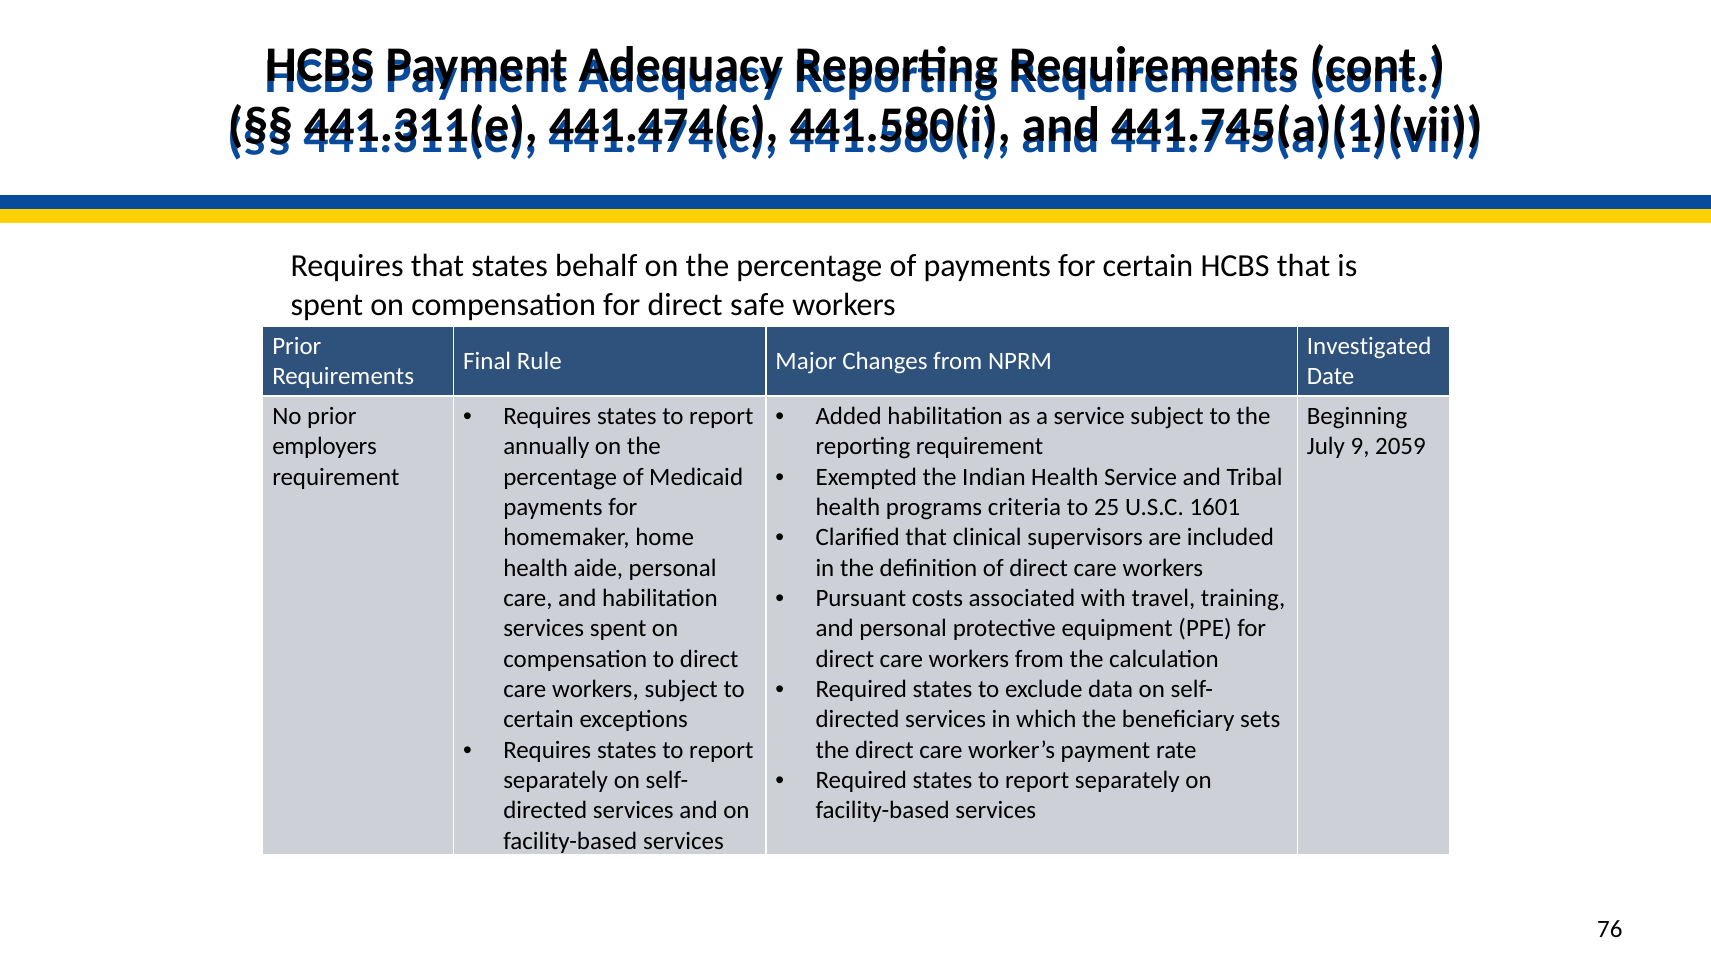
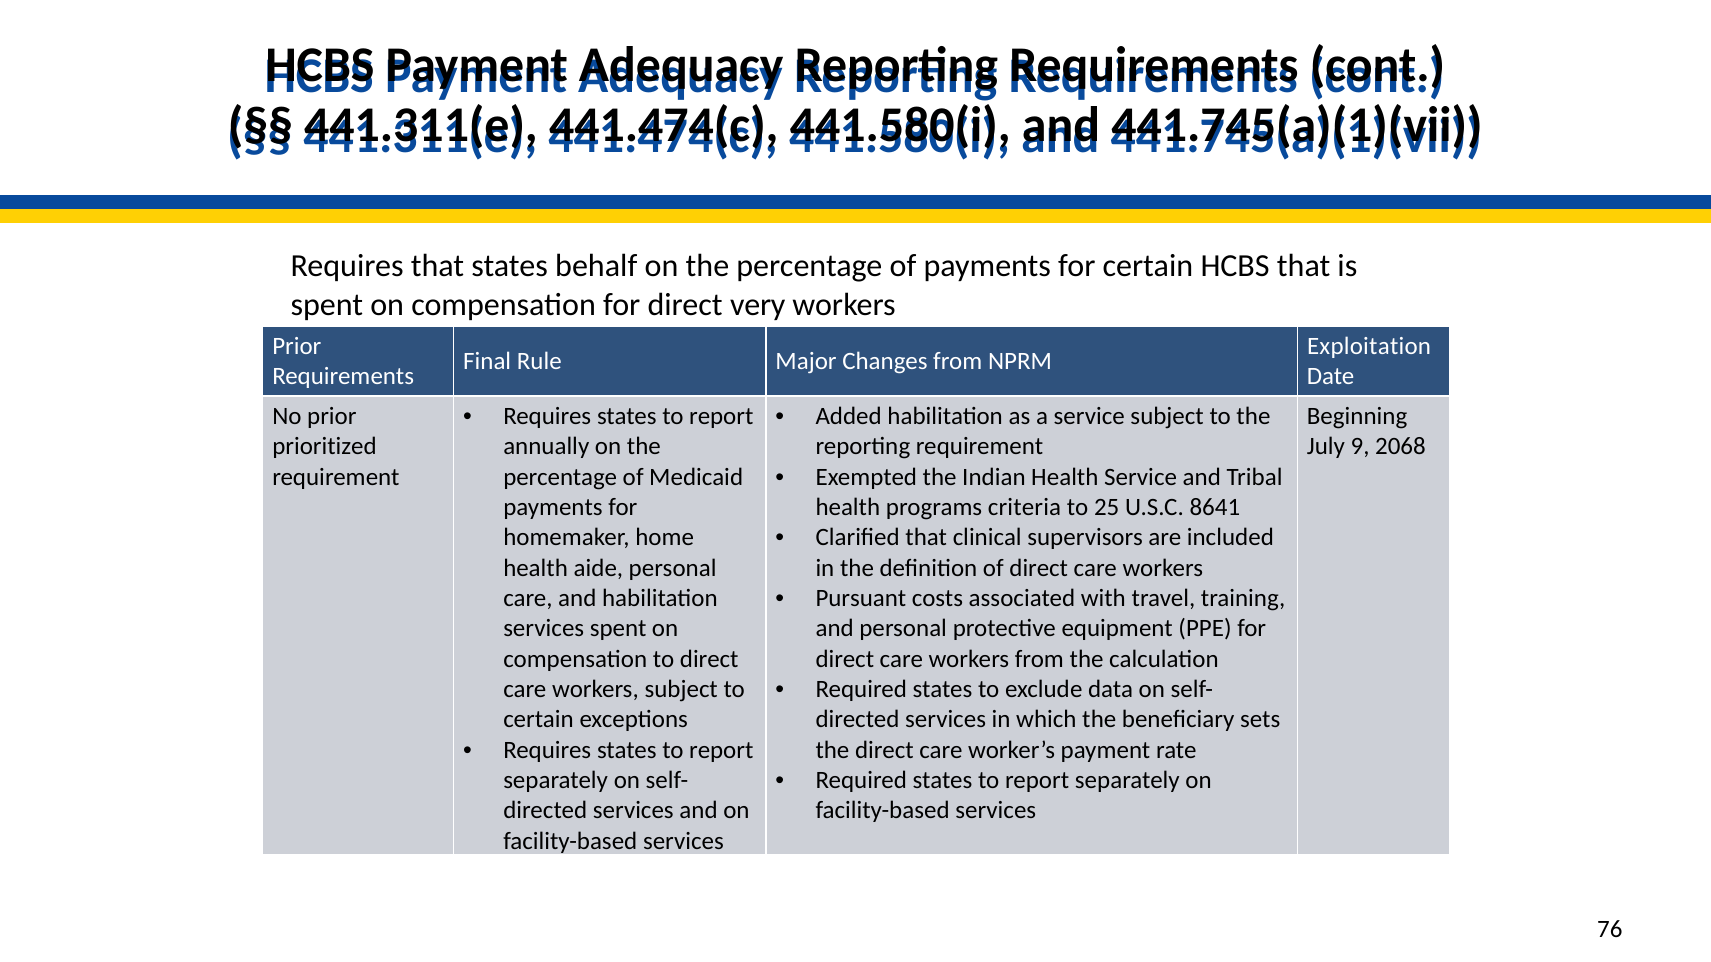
safe: safe -> very
Investigated: Investigated -> Exploitation
employers: employers -> prioritized
2059: 2059 -> 2068
1601: 1601 -> 8641
